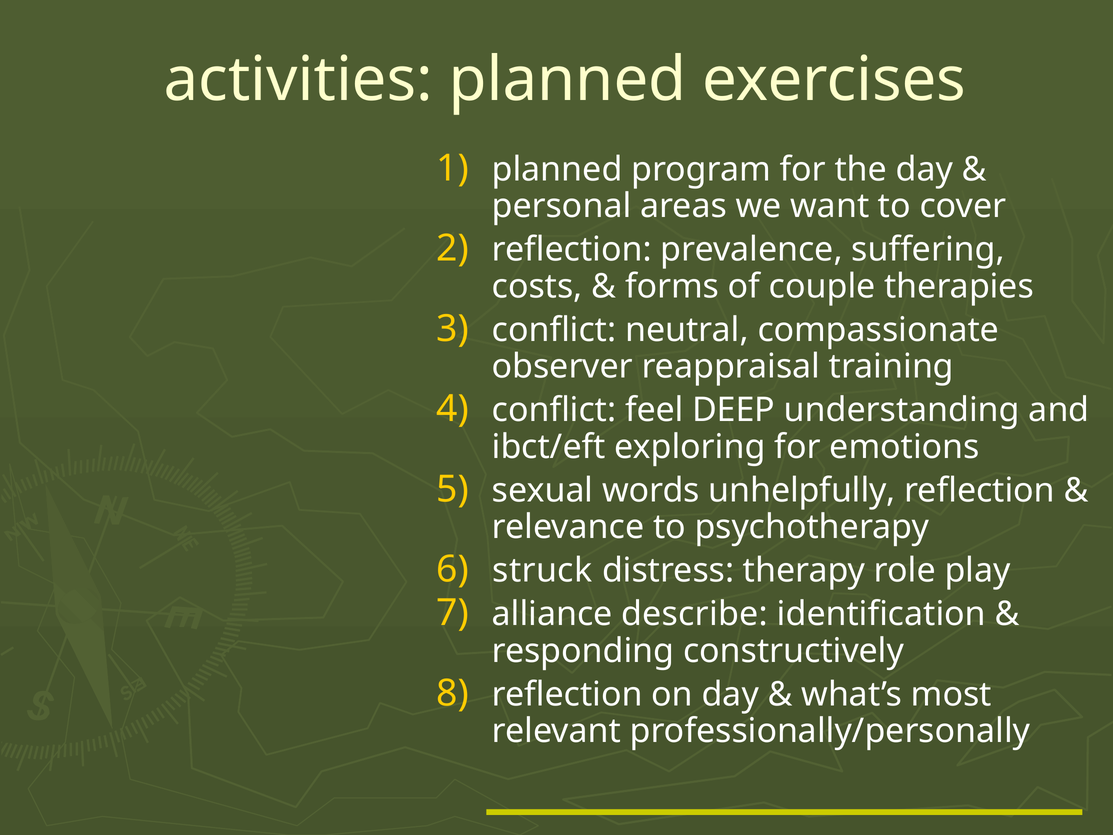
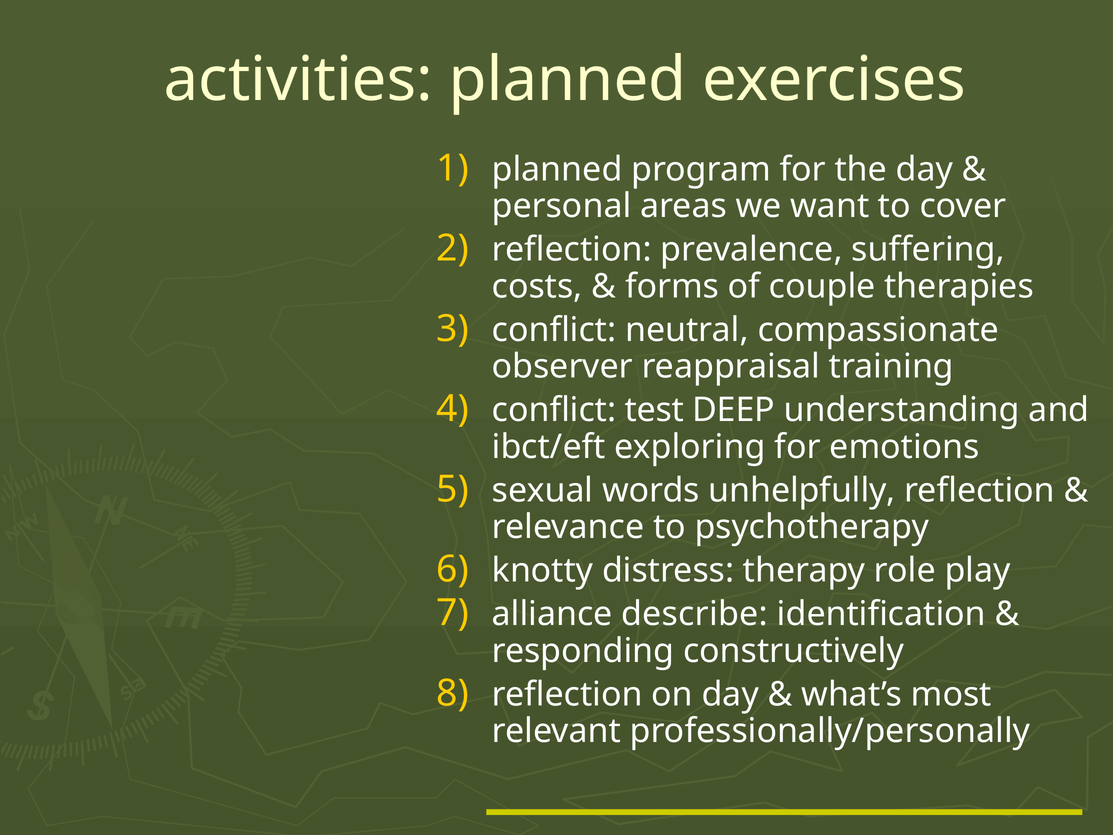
feel: feel -> test
struck: struck -> knotty
